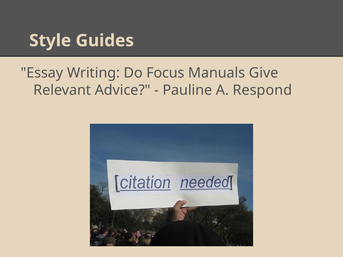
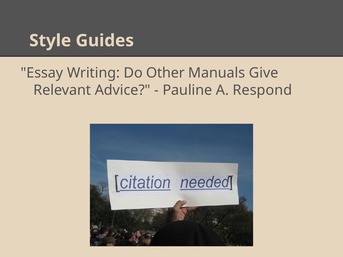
Focus: Focus -> Other
